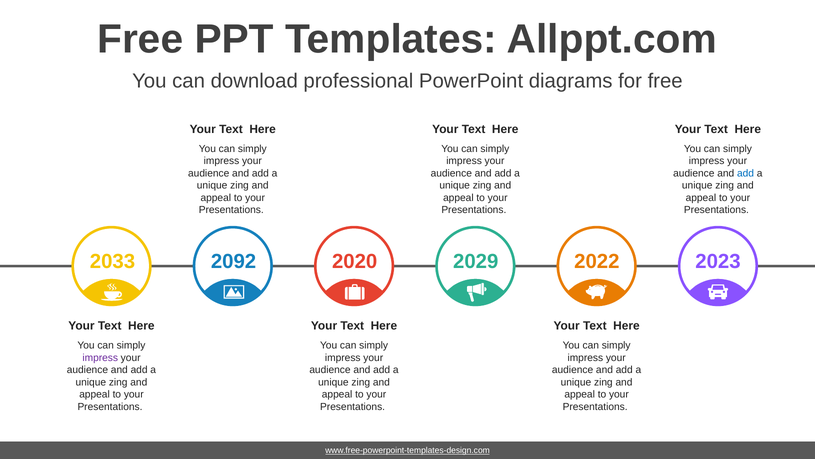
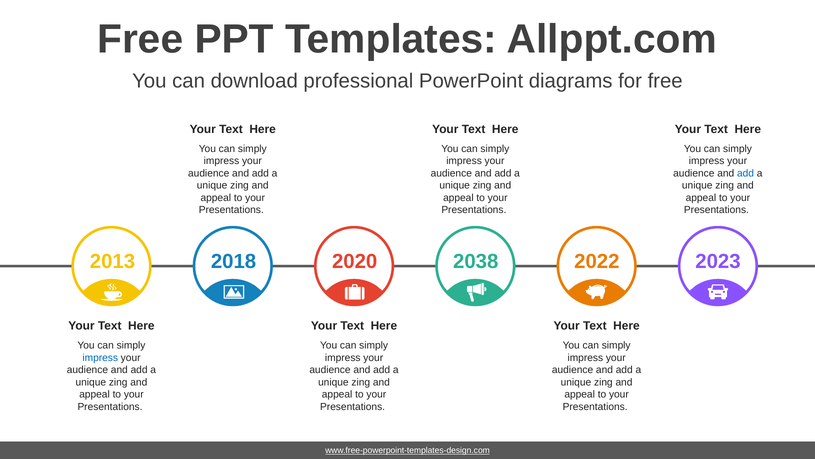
2033: 2033 -> 2013
2092: 2092 -> 2018
2029: 2029 -> 2038
impress at (100, 357) colour: purple -> blue
